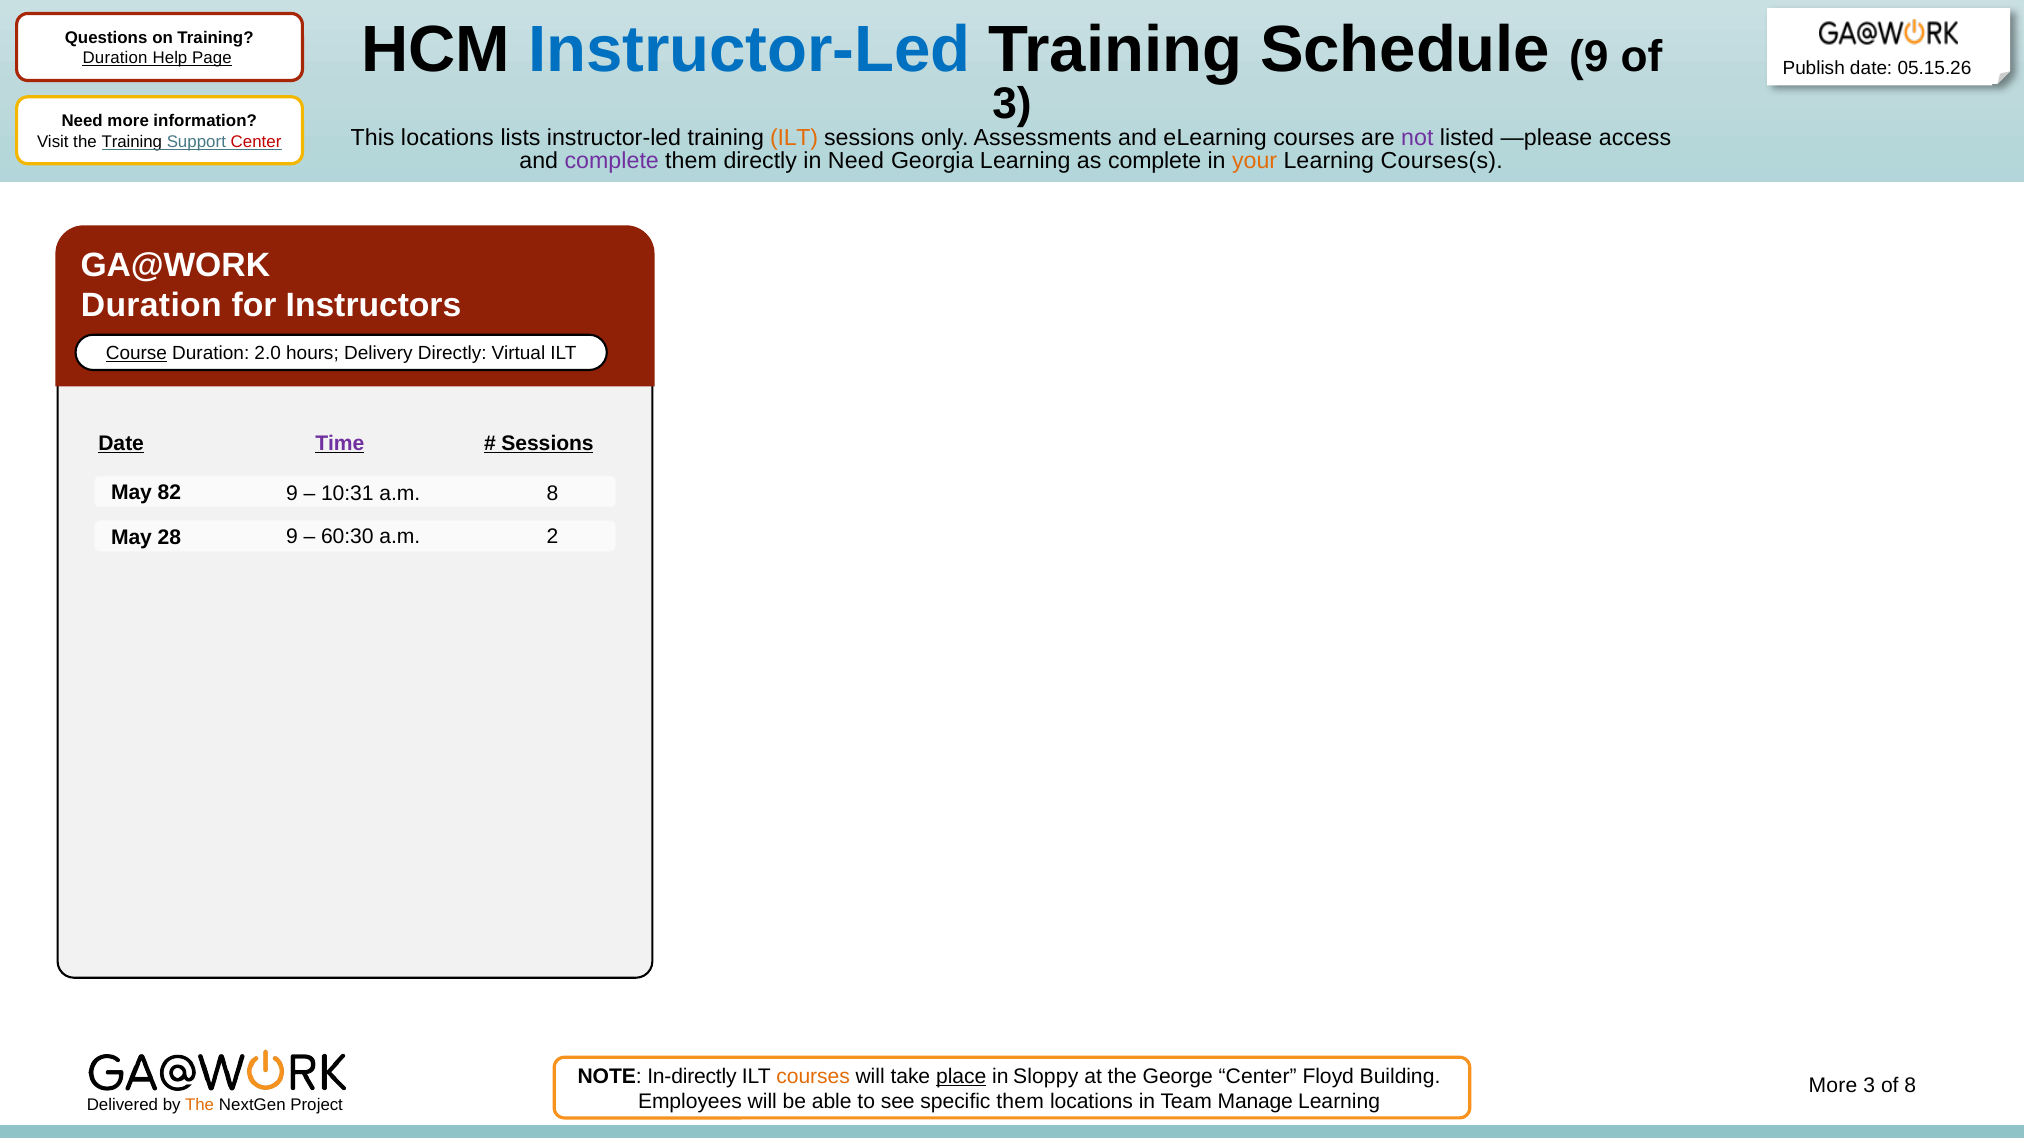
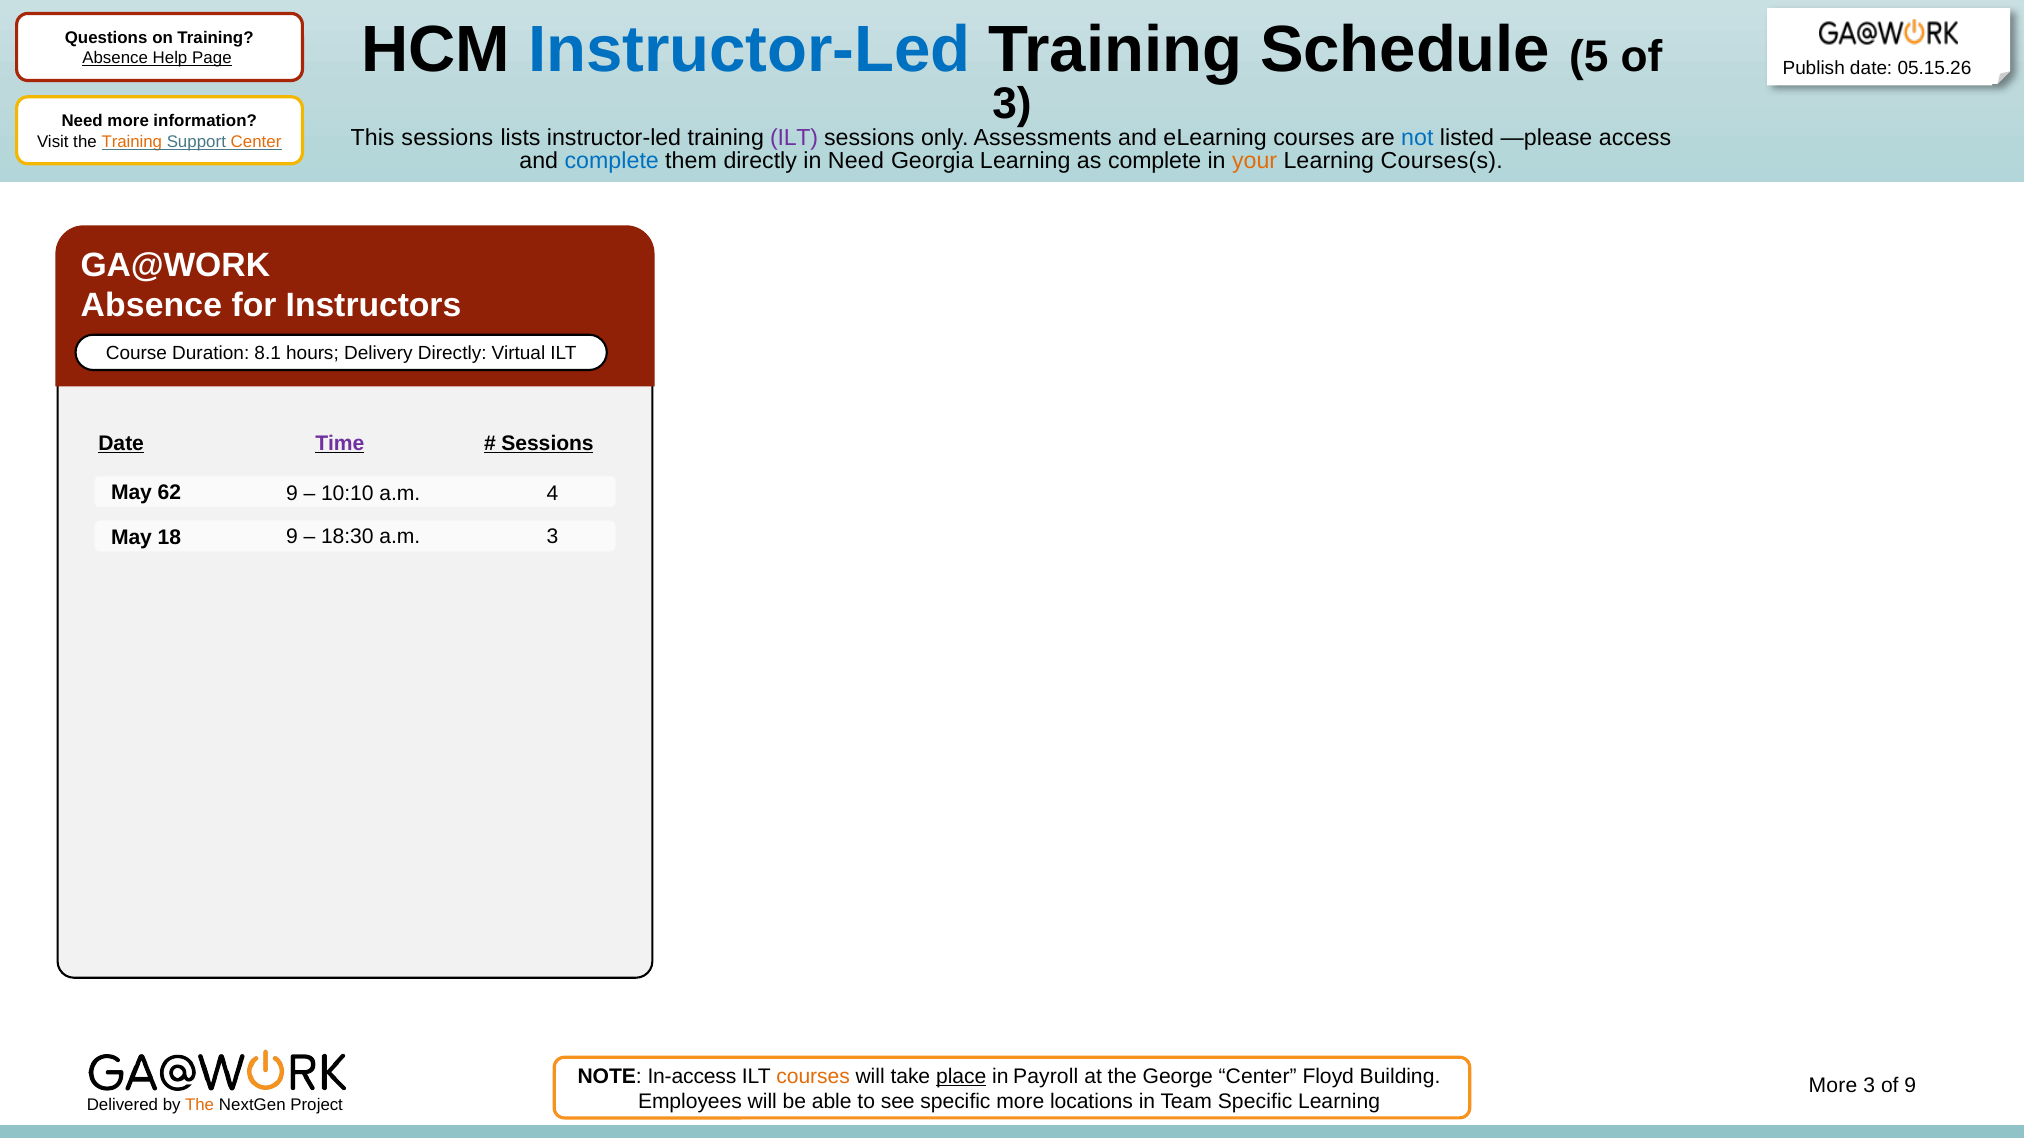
Schedule 9: 9 -> 5
Duration at (115, 58): Duration -> Absence
This locations: locations -> sessions
ILT at (794, 138) colour: orange -> purple
not colour: purple -> blue
Training at (132, 142) colour: black -> orange
Center at (256, 142) colour: red -> orange
complete at (612, 161) colour: purple -> blue
Duration at (151, 306): Duration -> Absence
Course underline: present -> none
2.0: 2.0 -> 8.1
82: 82 -> 62
10:31: 10:31 -> 10:10
a.m 8: 8 -> 4
60:30: 60:30 -> 18:30
a.m 2: 2 -> 3
28: 28 -> 18
In-directly: In-directly -> In-access
Sloppy: Sloppy -> Payroll
of 8: 8 -> 9
specific them: them -> more
Team Manage: Manage -> Specific
